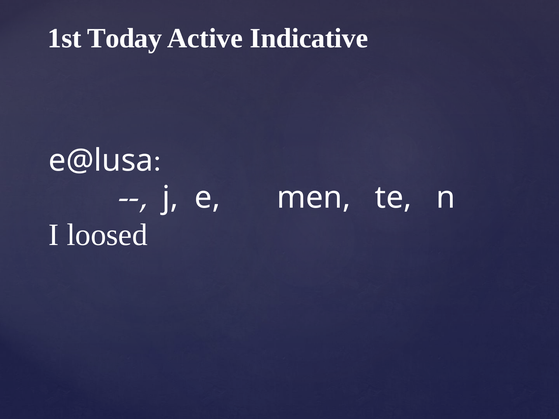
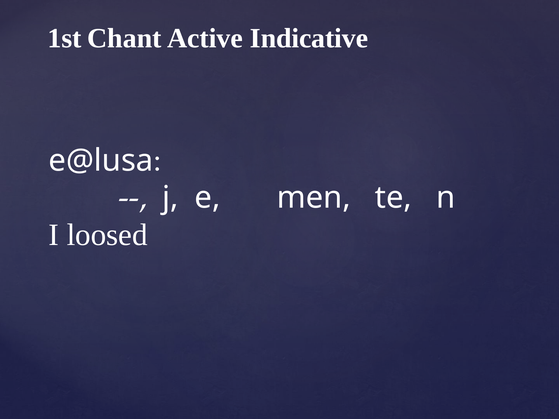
Today: Today -> Chant
